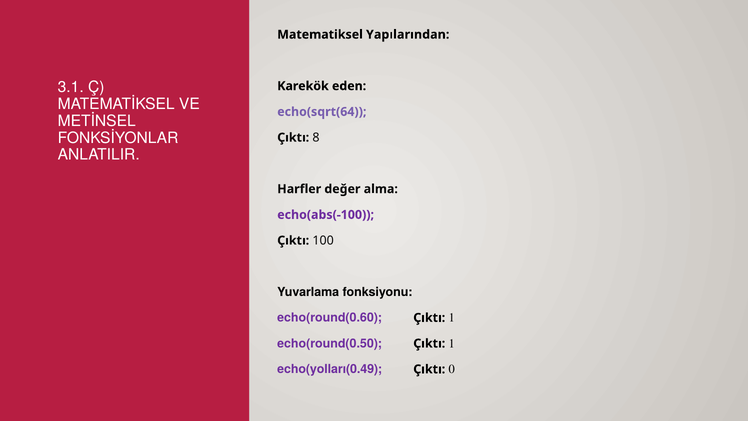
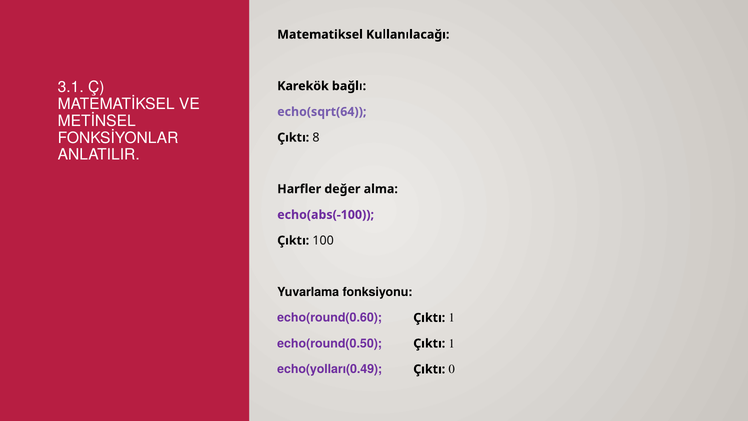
Yapılarından: Yapılarından -> Kullanılacağı
eden: eden -> bağlı
